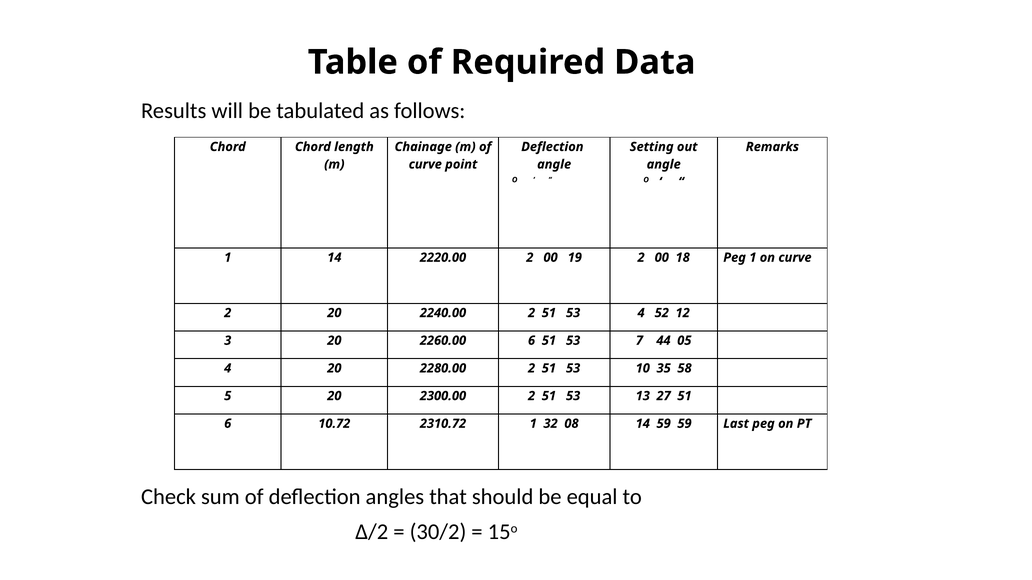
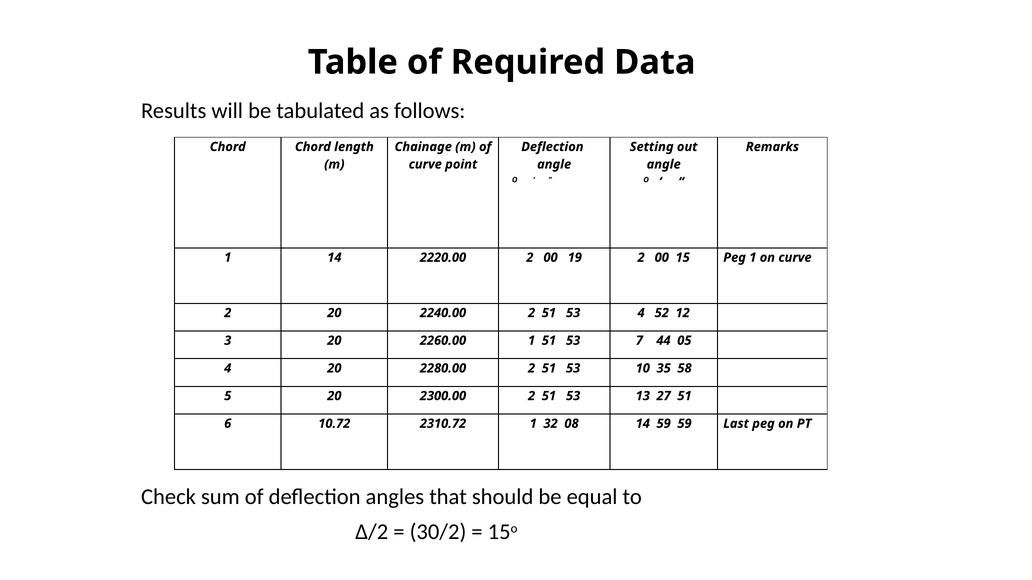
18: 18 -> 15
2260.00 6: 6 -> 1
